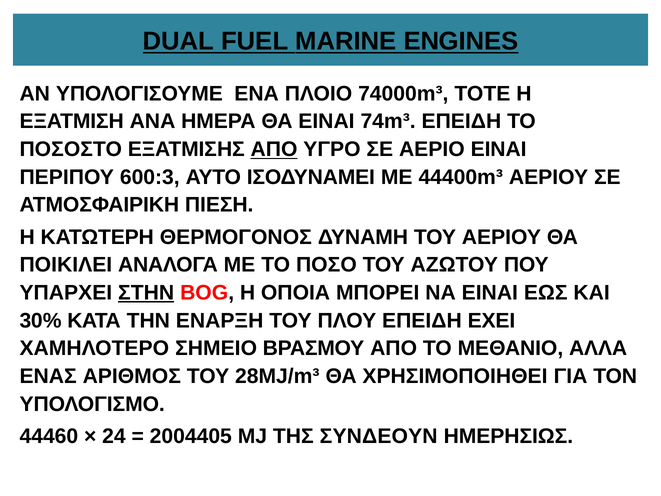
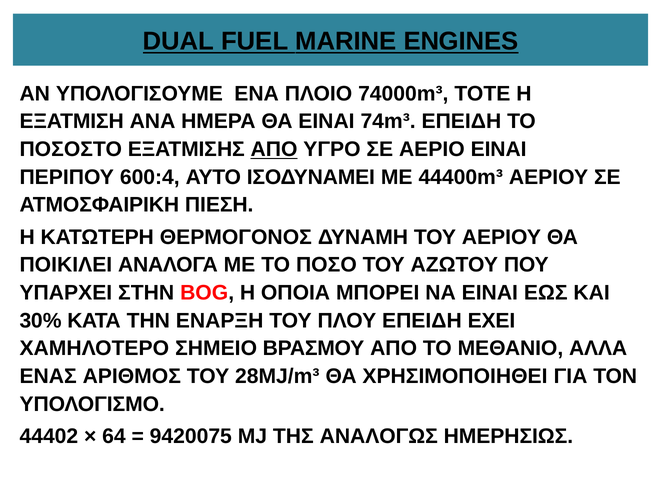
600:3: 600:3 -> 600:4
ΣΤΗΝ underline: present -> none
44460: 44460 -> 44402
24: 24 -> 64
2004405: 2004405 -> 9420075
ΣΥΝΔΕΟΥΝ: ΣΥΝΔΕΟΥΝ -> ΑΝΑΛΟΓΩΣ
